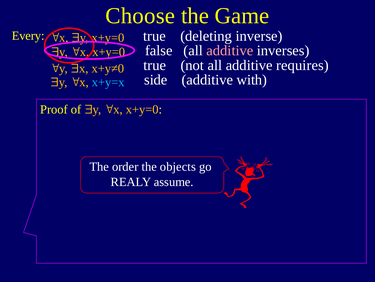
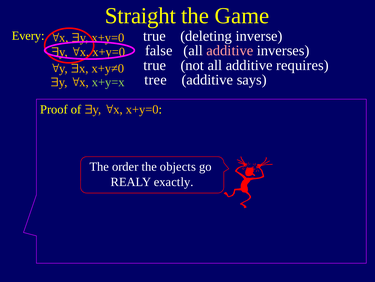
Choose: Choose -> Straight
side: side -> tree
with: with -> says
x+y=x colour: light blue -> light green
assume: assume -> exactly
